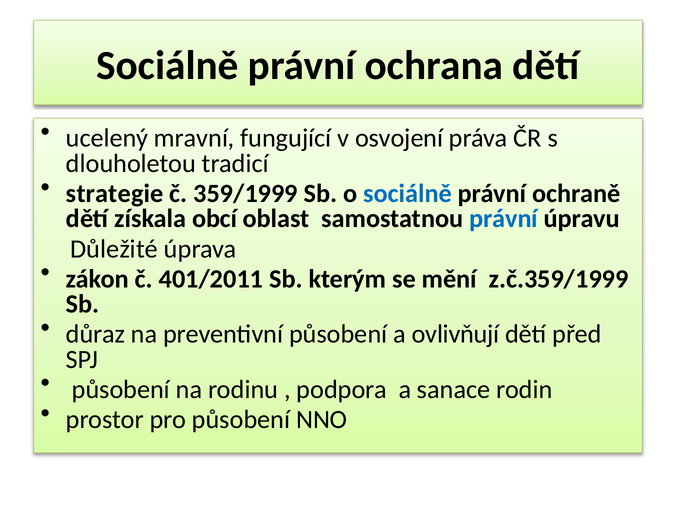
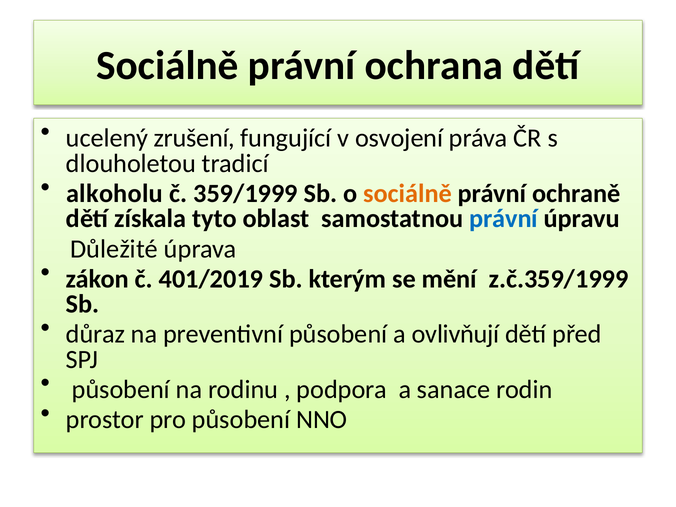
mravní: mravní -> zrušení
strategie: strategie -> alkoholu
sociálně at (408, 194) colour: blue -> orange
obcí: obcí -> tyto
401/2011: 401/2011 -> 401/2019
